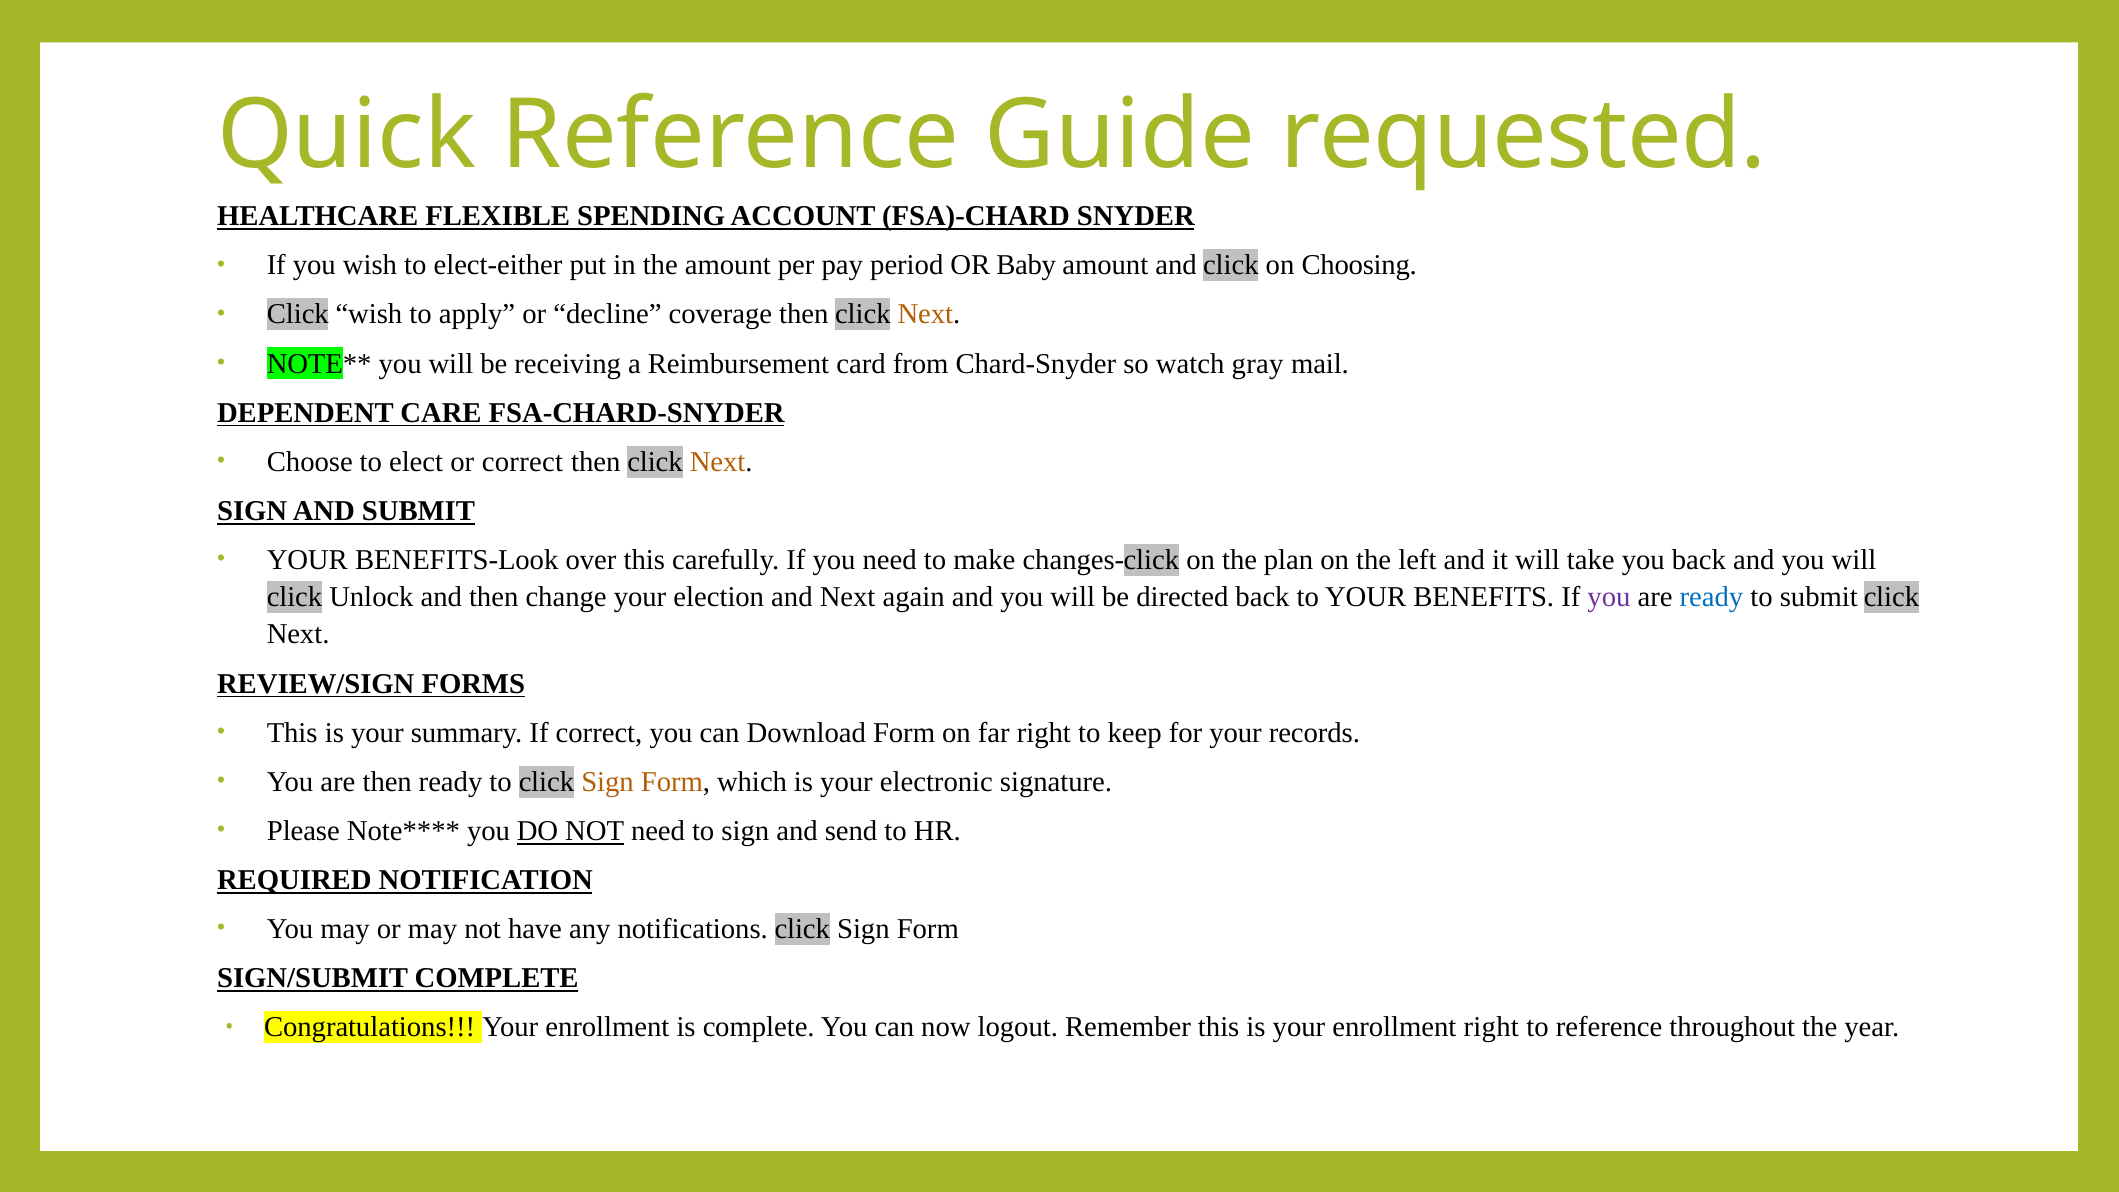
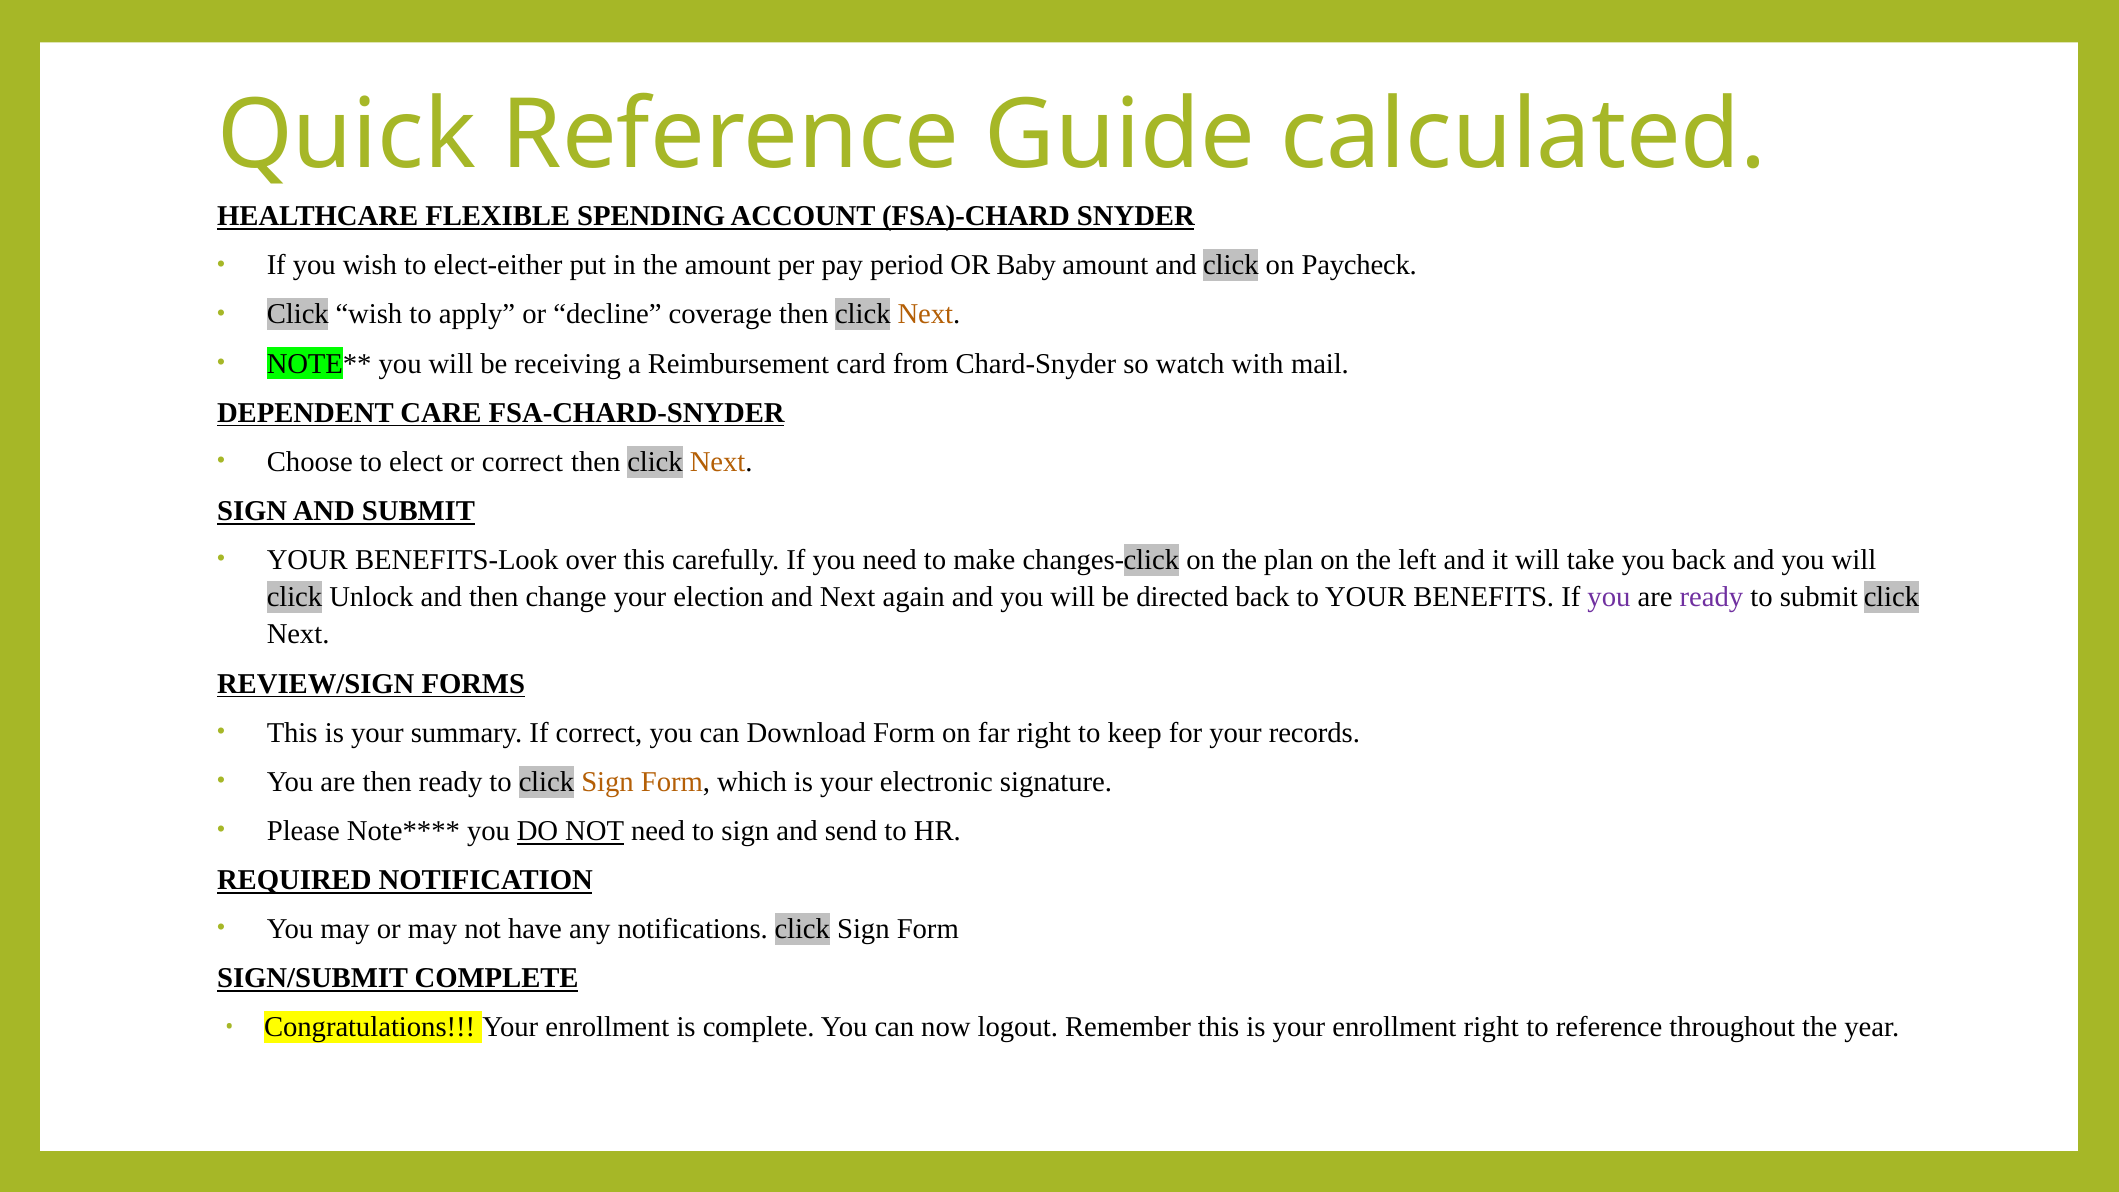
requested: requested -> calculated
Choosing: Choosing -> Paycheck
gray: gray -> with
ready at (1711, 597) colour: blue -> purple
